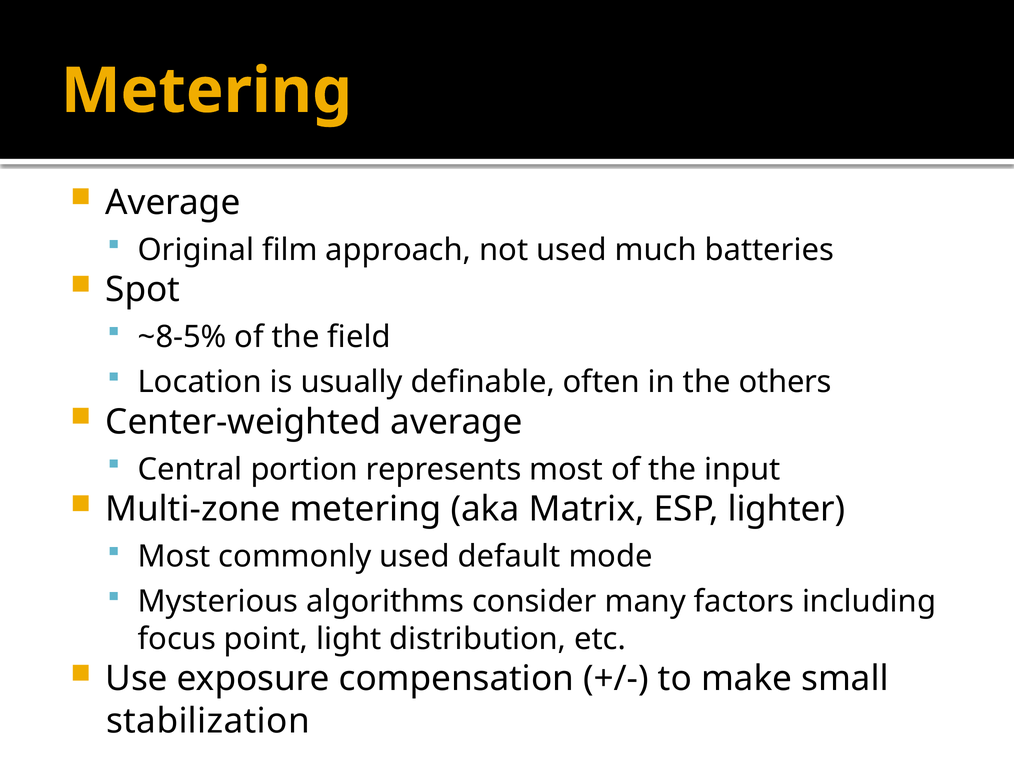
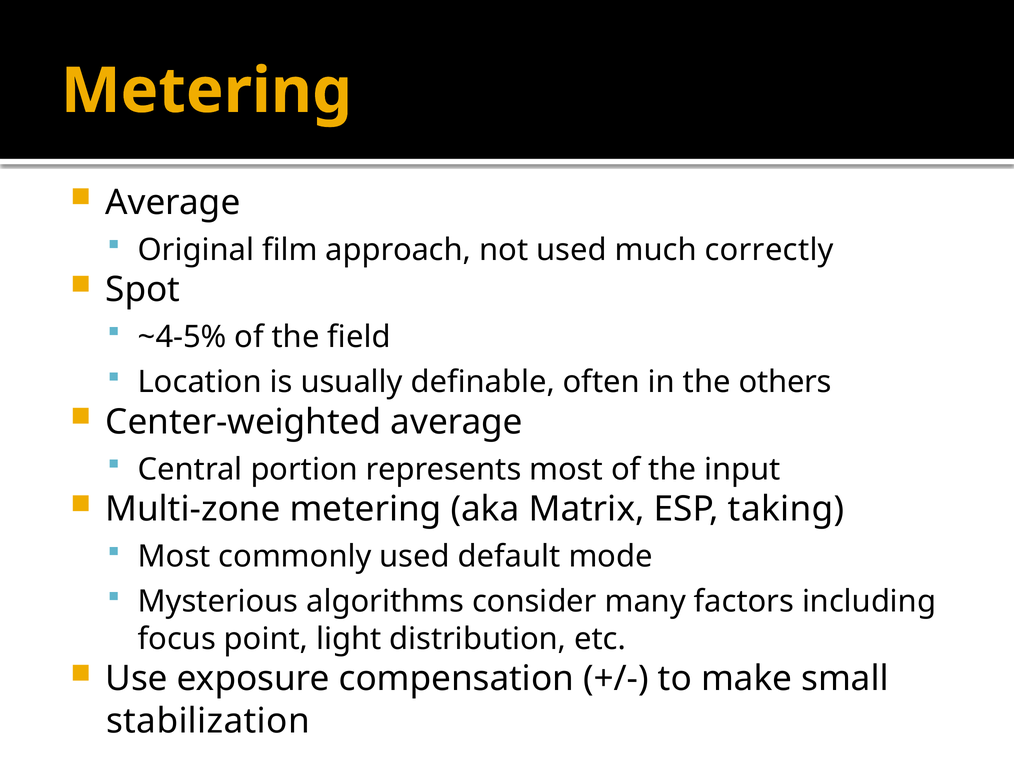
batteries: batteries -> correctly
~8-5%: ~8-5% -> ~4-5%
lighter: lighter -> taking
